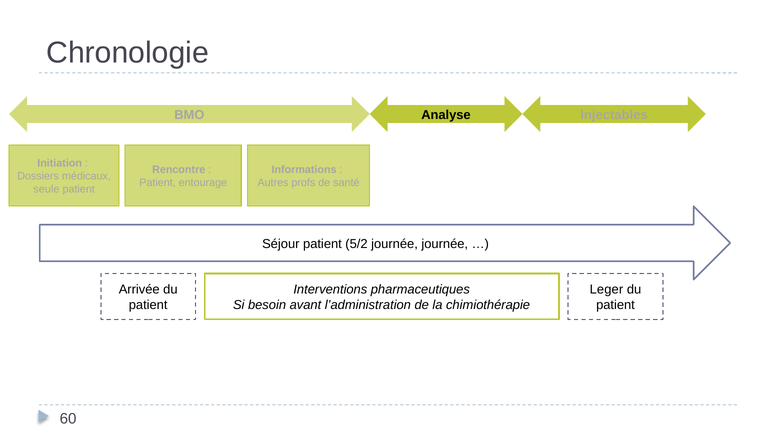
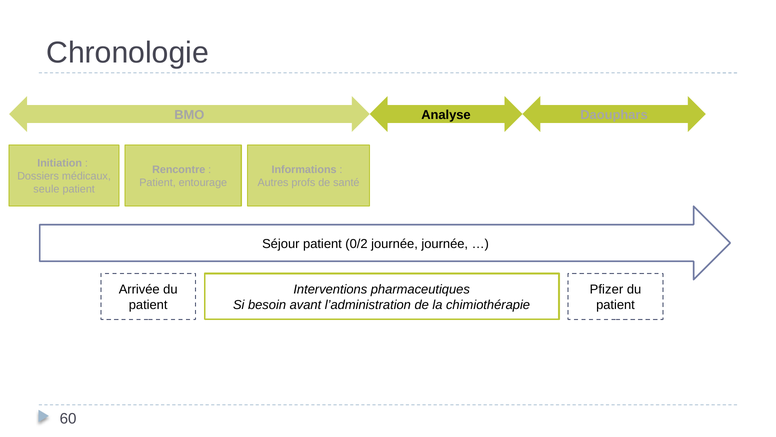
Injectables: Injectables -> Daouphars
5/2: 5/2 -> 0/2
Leger: Leger -> Pfizer
